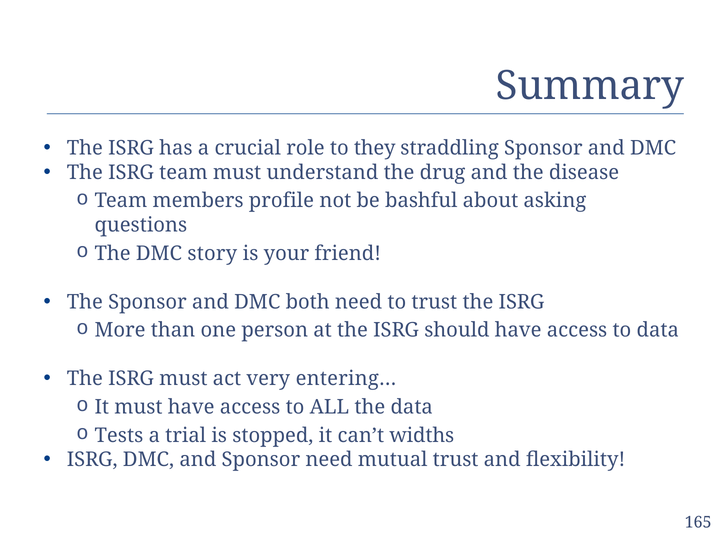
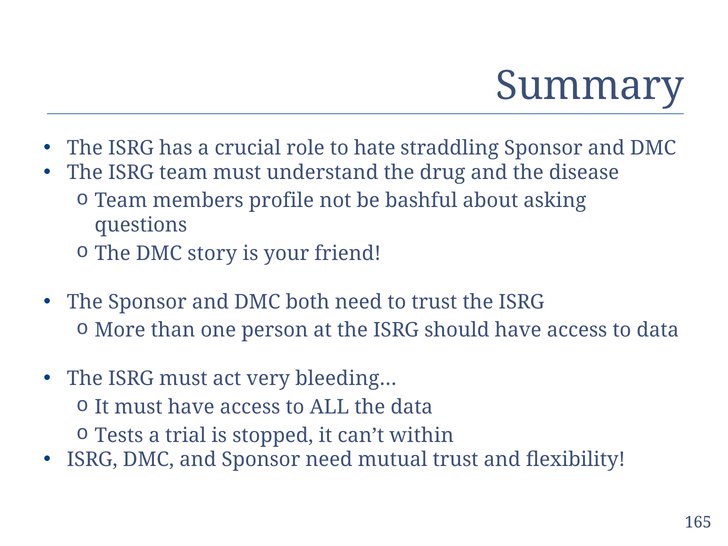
they: they -> hate
entering…: entering… -> bleeding…
widths: widths -> within
